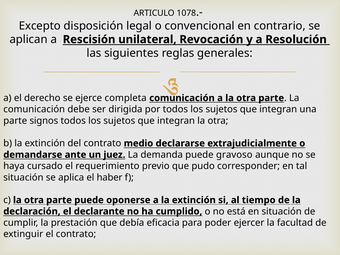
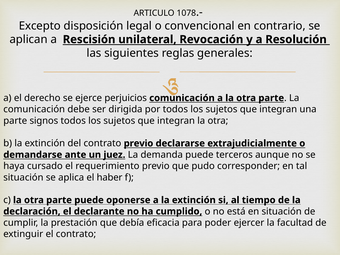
completa: completa -> perjuicios
contrato medio: medio -> previo
gravoso: gravoso -> terceros
